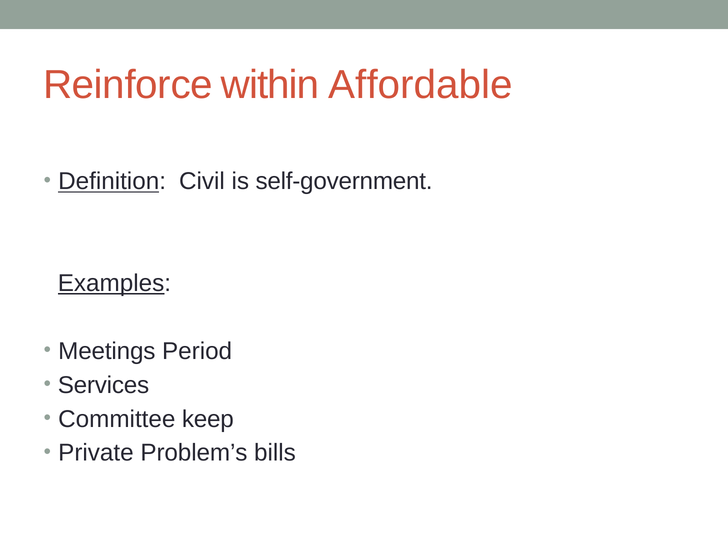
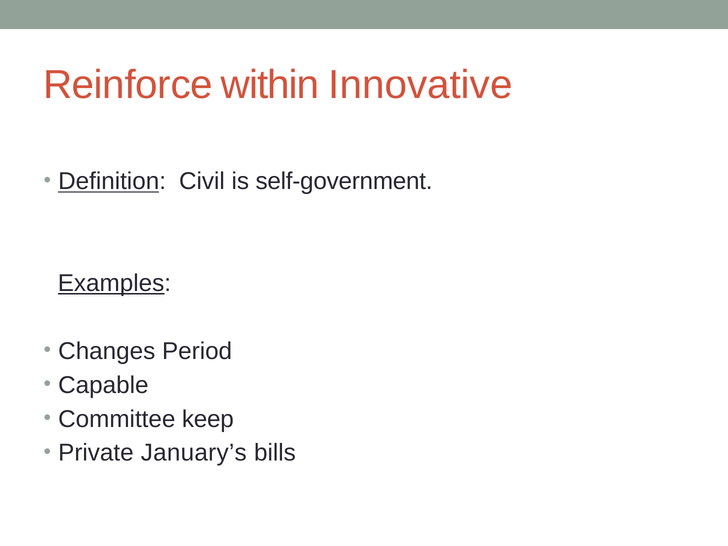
Affordable: Affordable -> Innovative
Meetings: Meetings -> Changes
Services: Services -> Capable
Problem’s: Problem’s -> January’s
